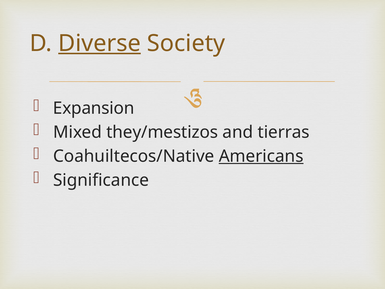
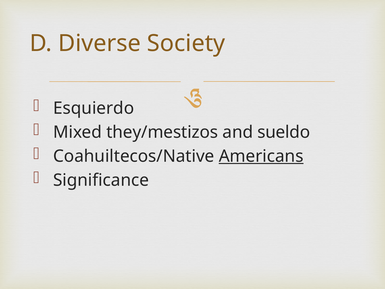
Diverse underline: present -> none
Expansion: Expansion -> Esquierdo
tierras: tierras -> sueldo
